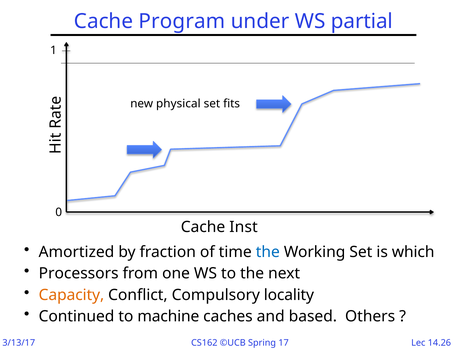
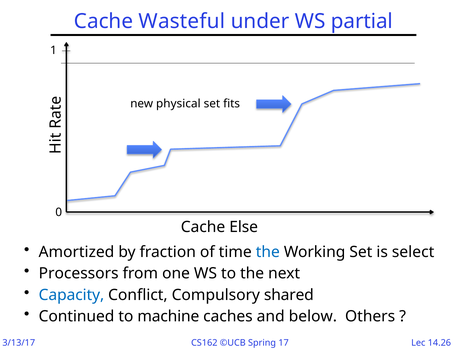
Program: Program -> Wasteful
Inst: Inst -> Else
which: which -> select
Capacity colour: orange -> blue
locality: locality -> shared
based: based -> below
